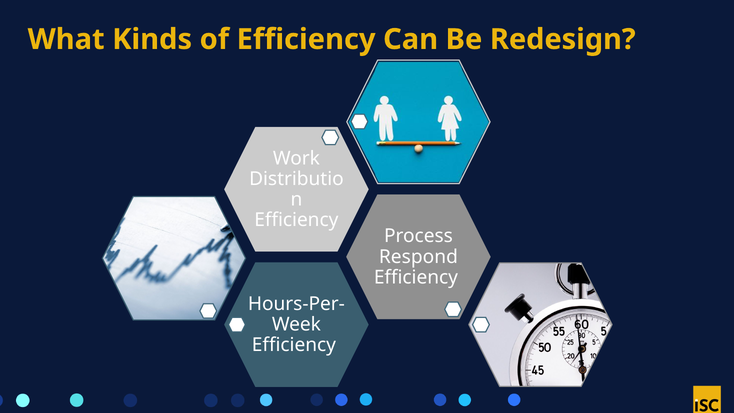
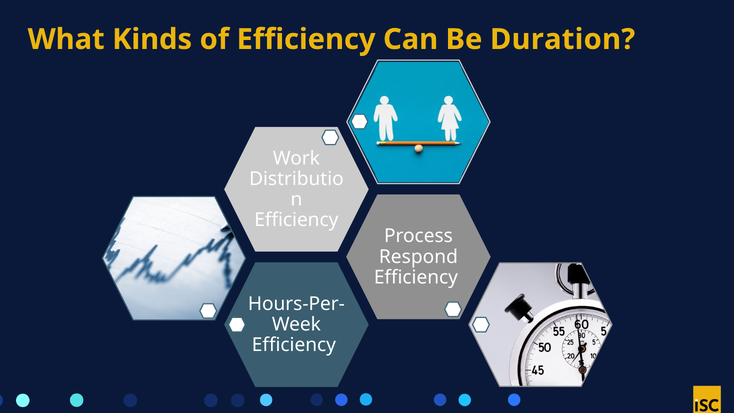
Redesign: Redesign -> Duration
